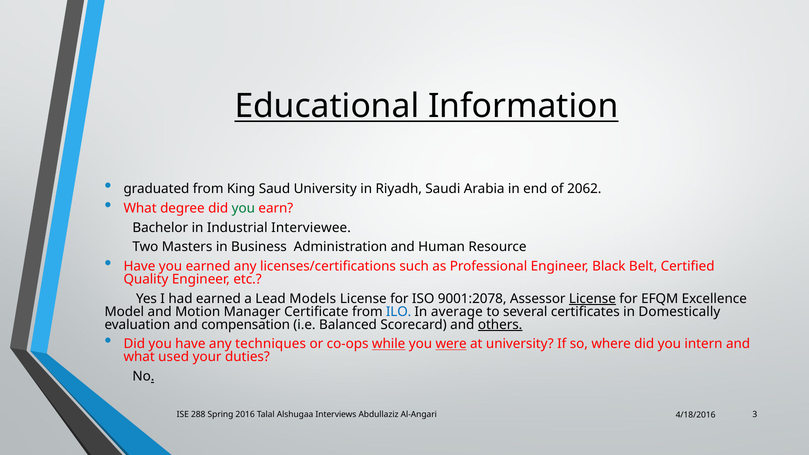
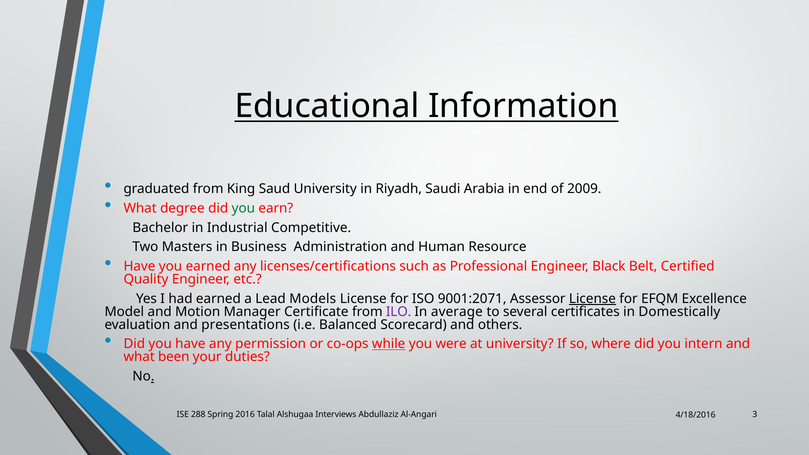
2062: 2062 -> 2009
Interviewee: Interviewee -> Competitive
9001:2078: 9001:2078 -> 9001:2071
ILO colour: blue -> purple
compensation: compensation -> presentations
others underline: present -> none
techniques: techniques -> permission
were underline: present -> none
used: used -> been
